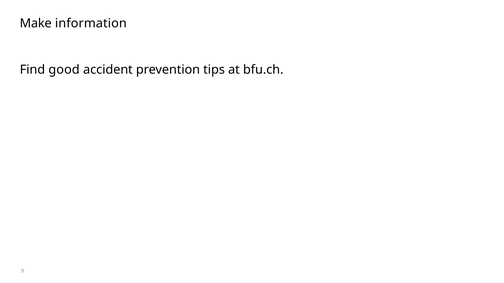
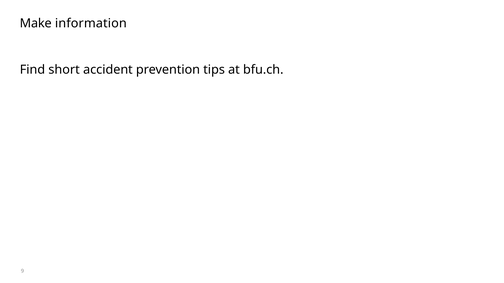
good: good -> short
